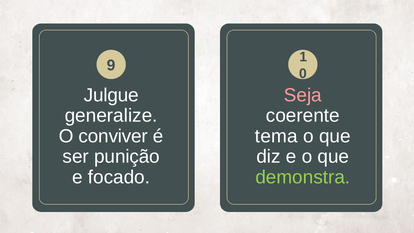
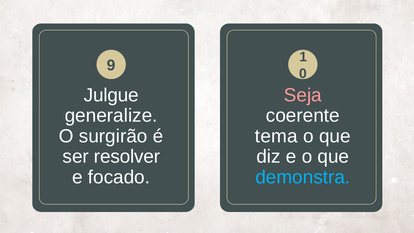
conviver: conviver -> surgirão
punição: punição -> resolver
demonstra colour: light green -> light blue
